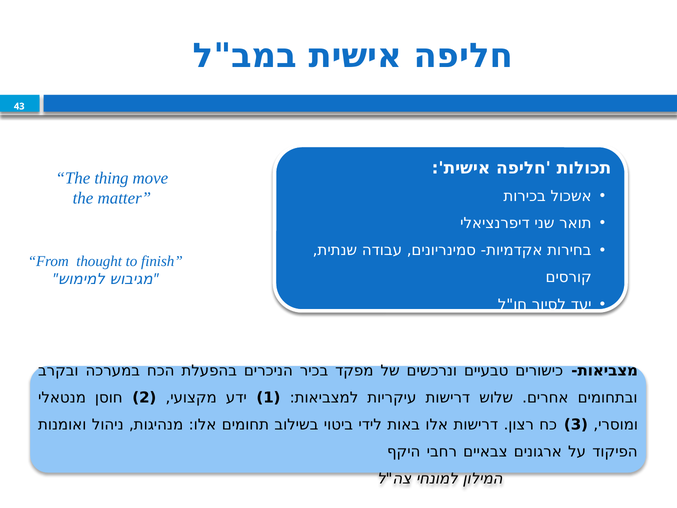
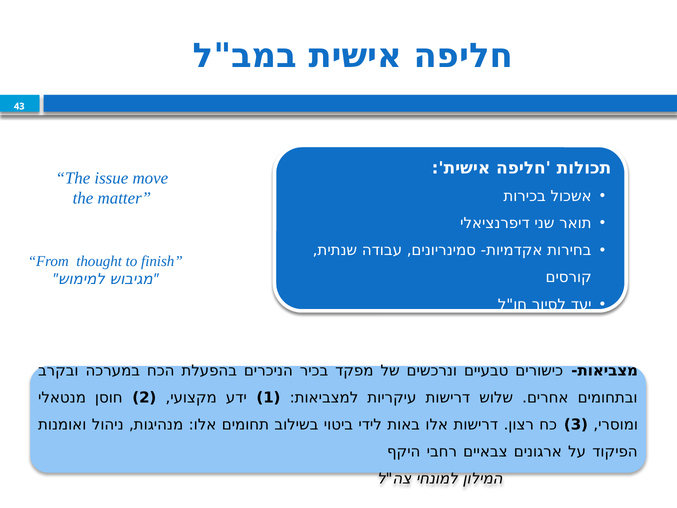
thing: thing -> issue
